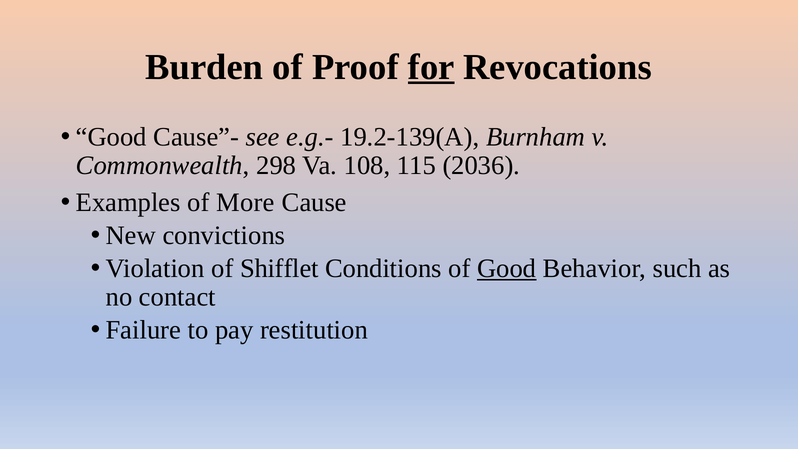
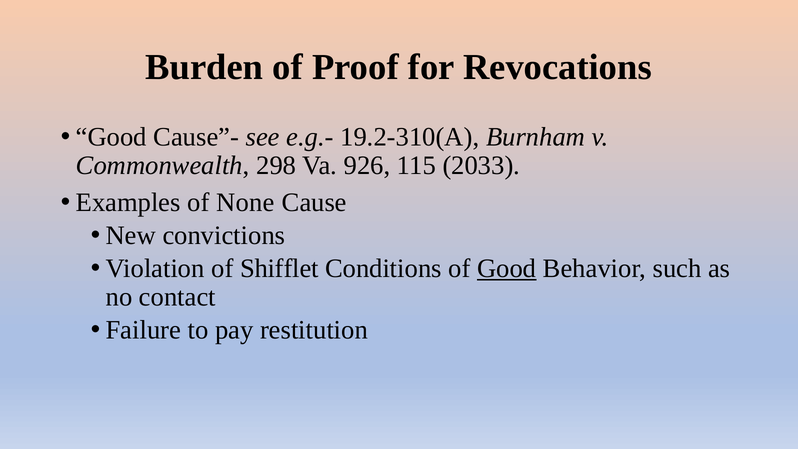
for underline: present -> none
19.2-139(A: 19.2-139(A -> 19.2-310(A
108: 108 -> 926
2036: 2036 -> 2033
More: More -> None
